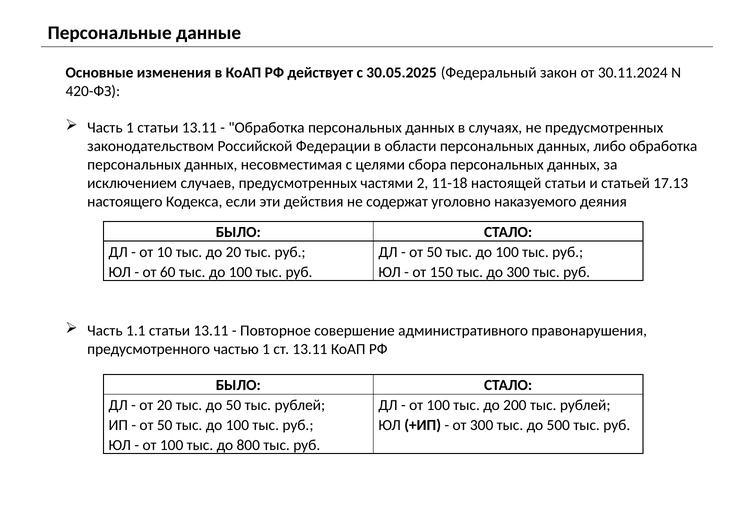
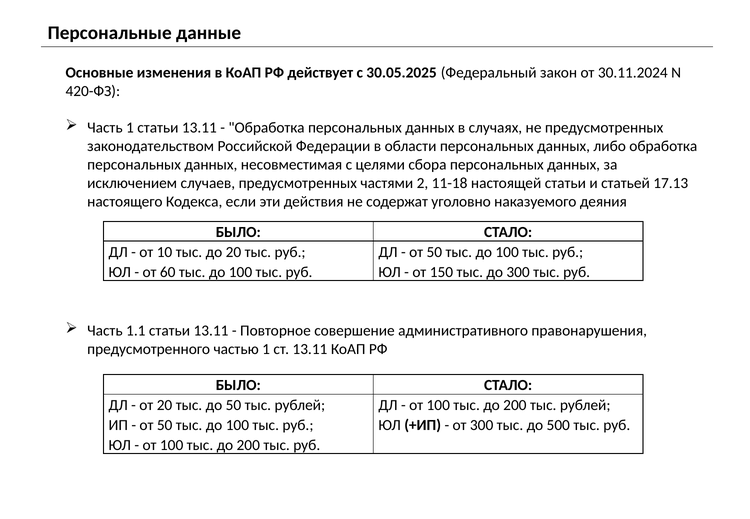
800 at (248, 446): 800 -> 200
